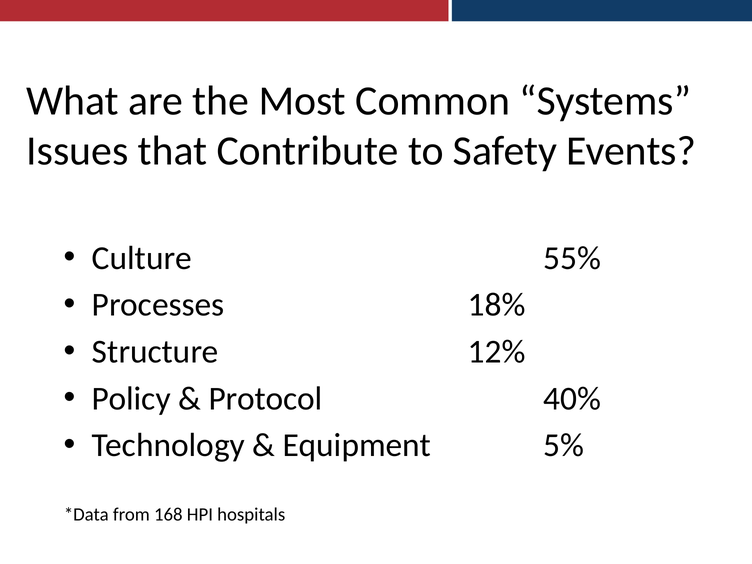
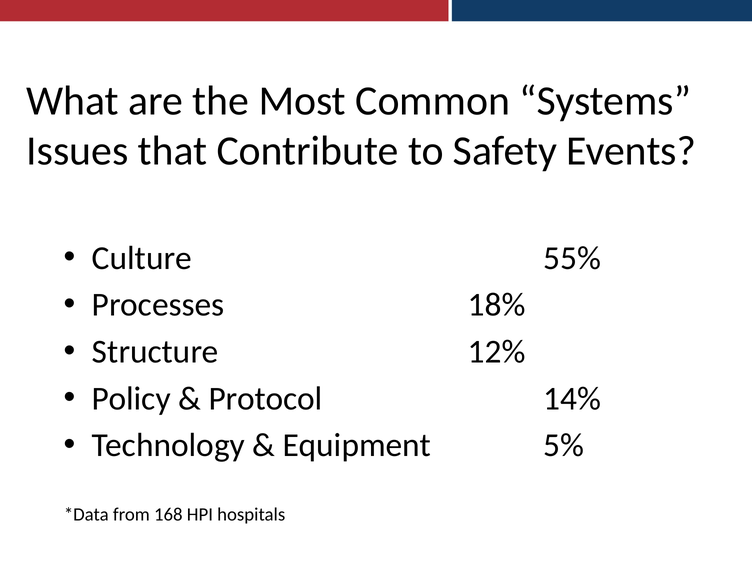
40%: 40% -> 14%
